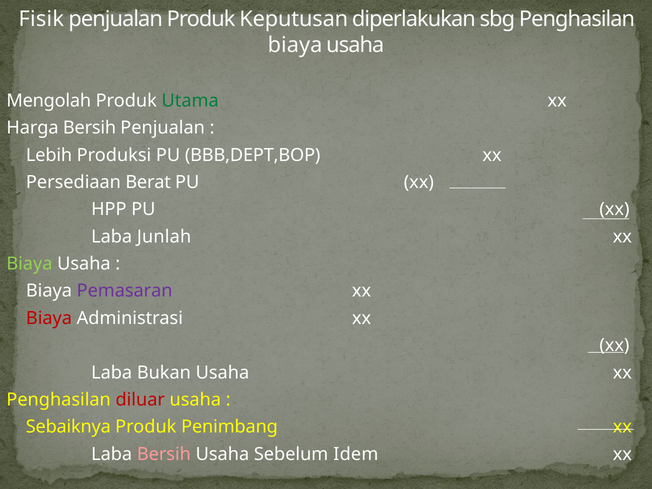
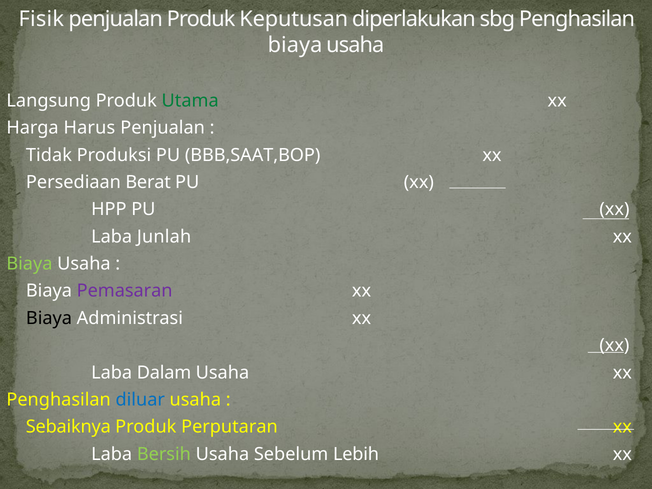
Mengolah: Mengolah -> Langsung
Harga Bersih: Bersih -> Harus
Lebih: Lebih -> Tidak
BBB,DEPT,BOP: BBB,DEPT,BOP -> BBB,SAAT,BOP
Biaya at (49, 318) colour: red -> black
Bukan: Bukan -> Dalam
diluar colour: red -> blue
Penimbang: Penimbang -> Perputaran
Bersih at (164, 454) colour: pink -> light green
Idem: Idem -> Lebih
